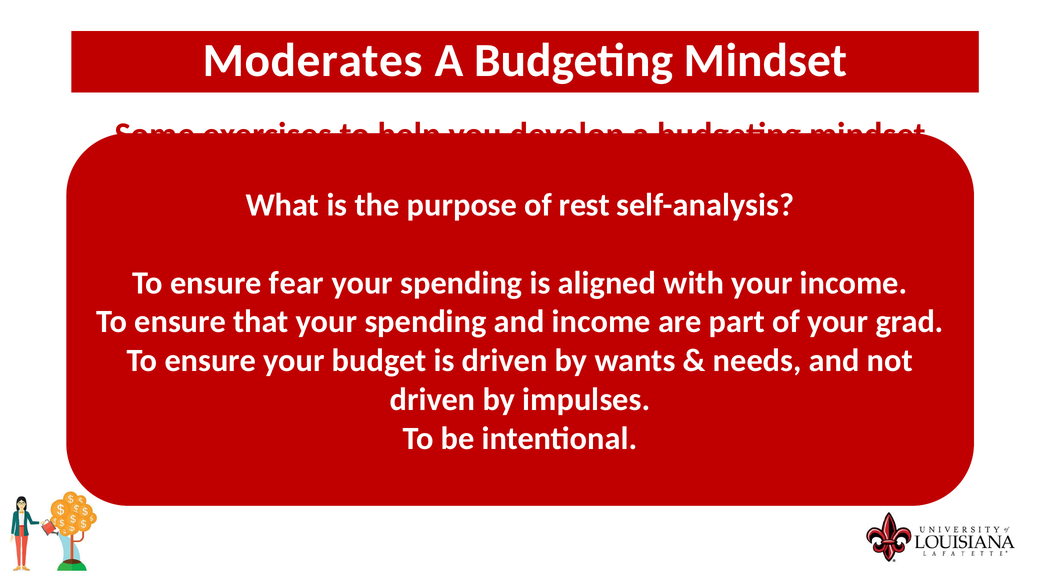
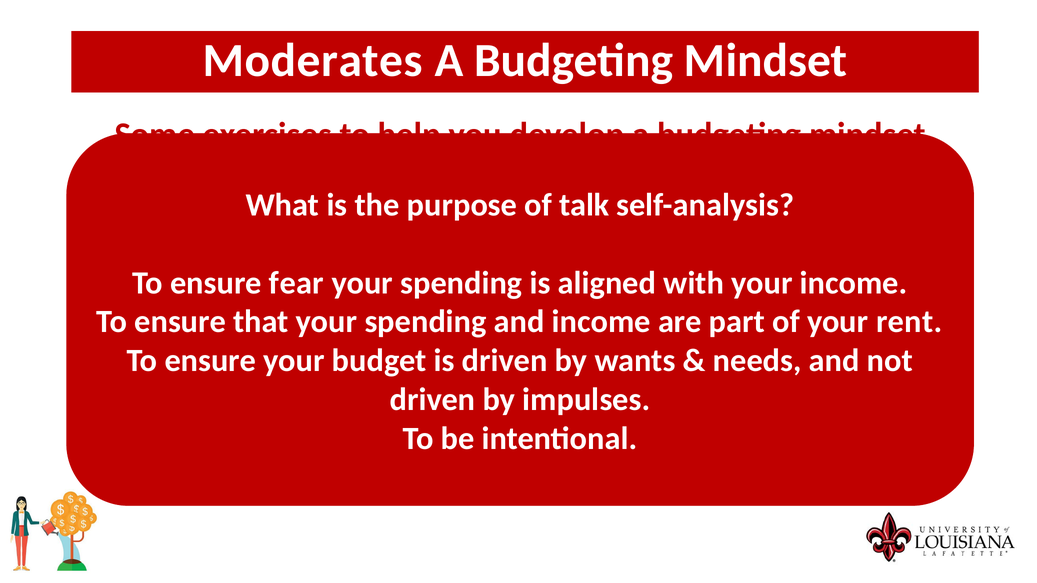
rest: rest -> talk
grad: grad -> rent
